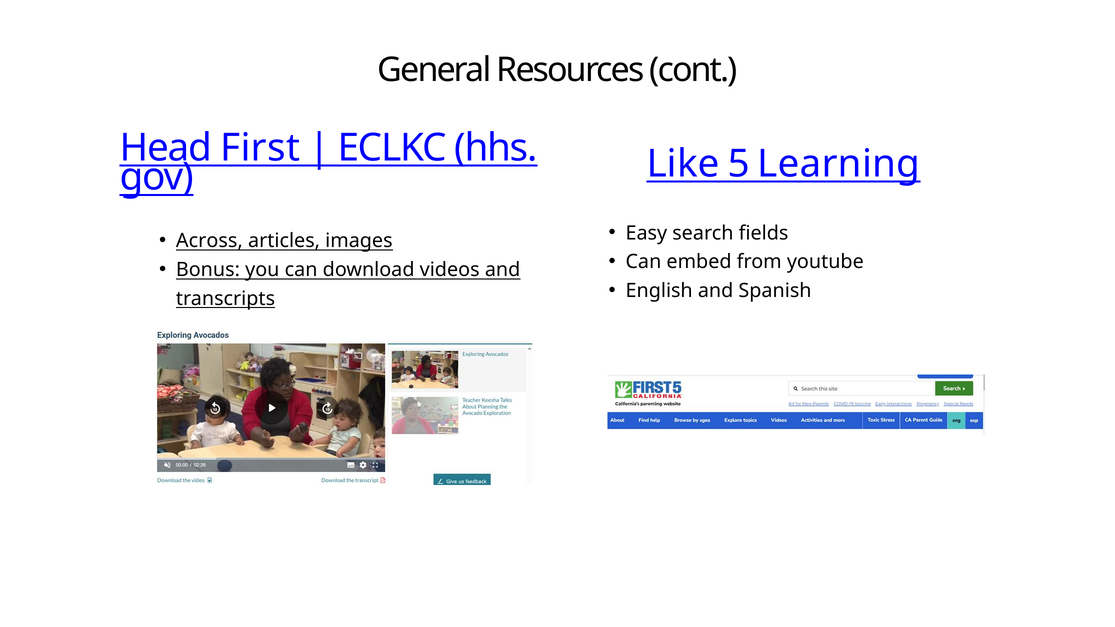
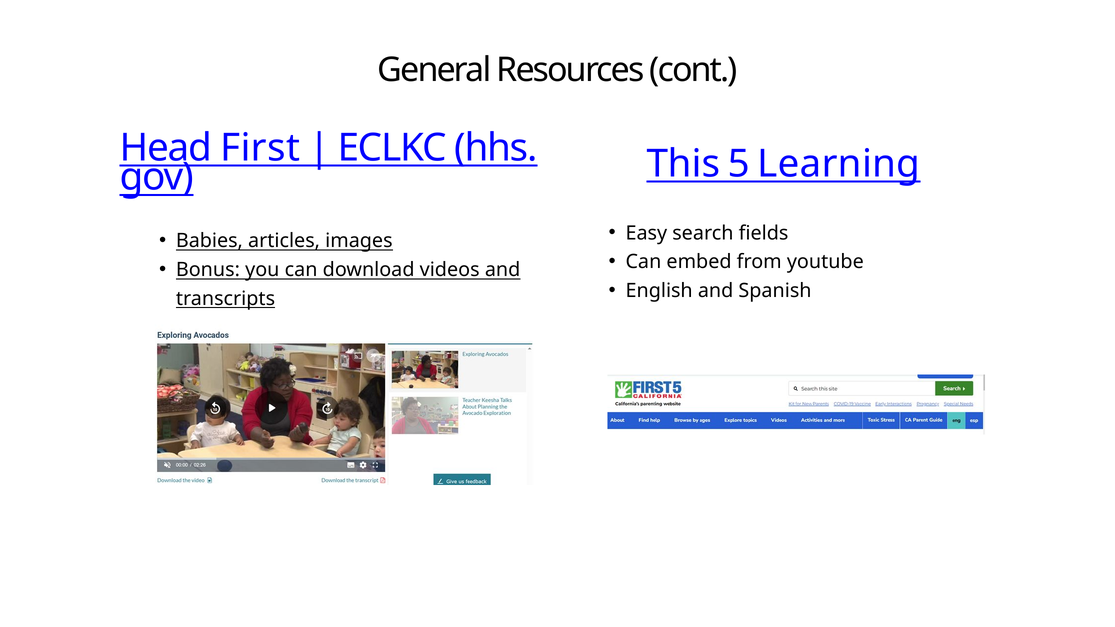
Like: Like -> This
Across: Across -> Babies
